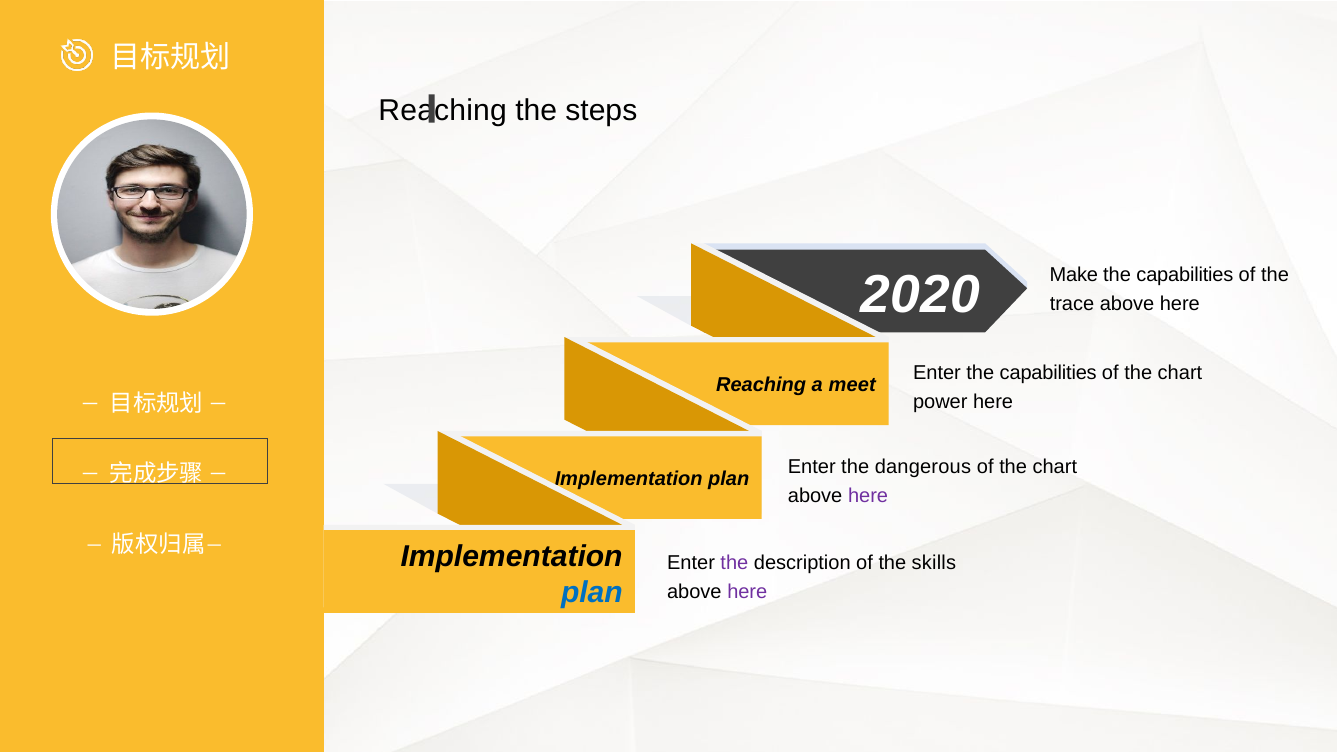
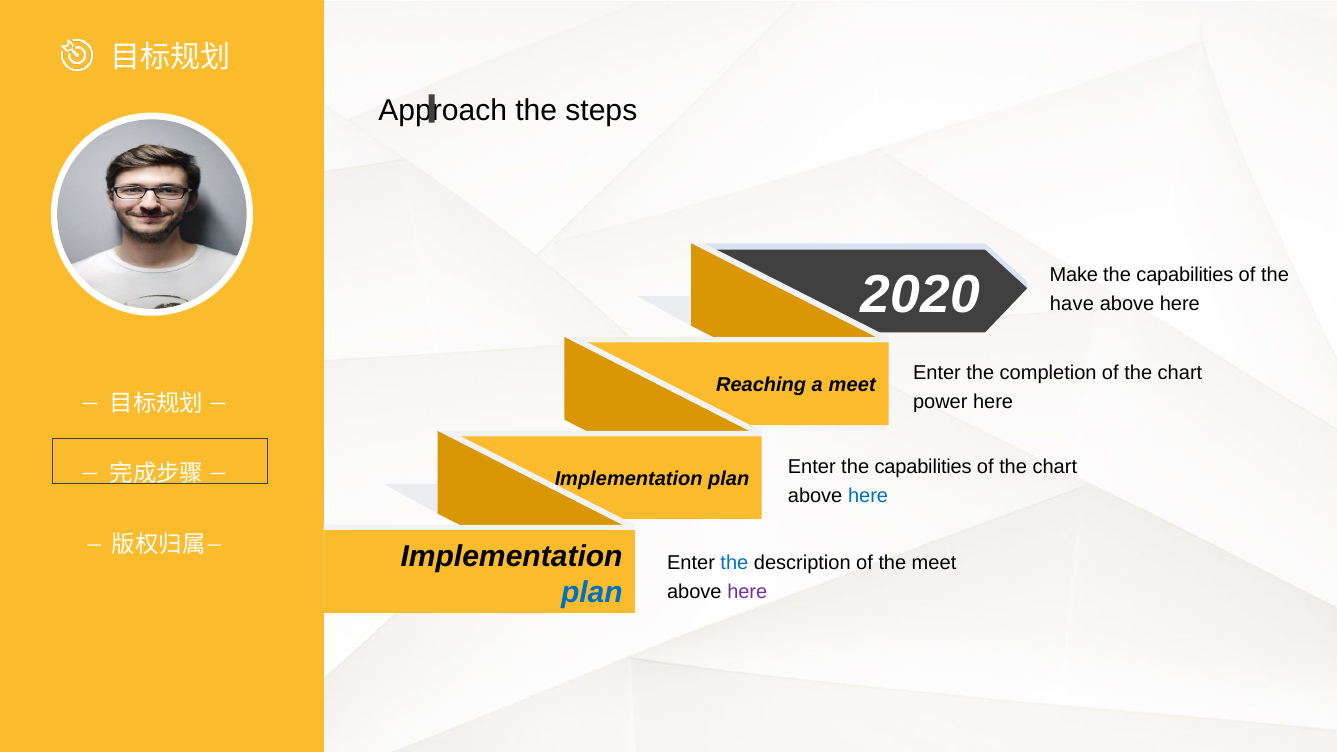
Reaching at (443, 110): Reaching -> Approach
trace: trace -> have
Enter the capabilities: capabilities -> completion
Enter the dangerous: dangerous -> capabilities
here at (868, 496) colour: purple -> blue
the at (734, 563) colour: purple -> blue
the skills: skills -> meet
